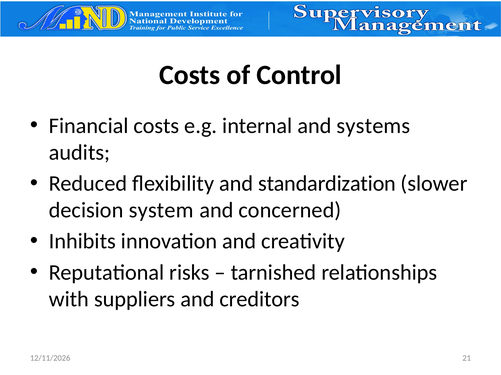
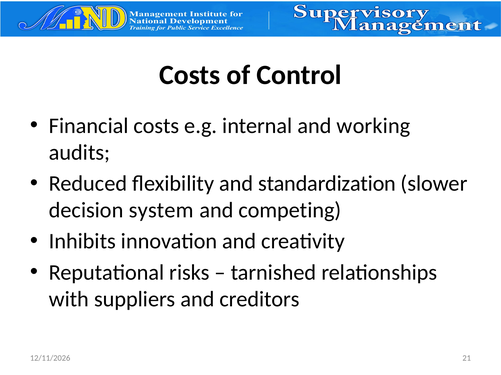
systems: systems -> working
concerned: concerned -> competing
